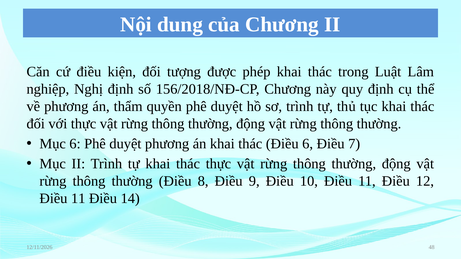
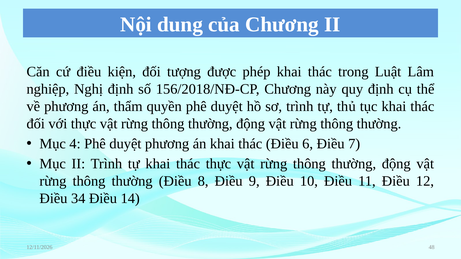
Mục 6: 6 -> 4
11 at (78, 199): 11 -> 34
